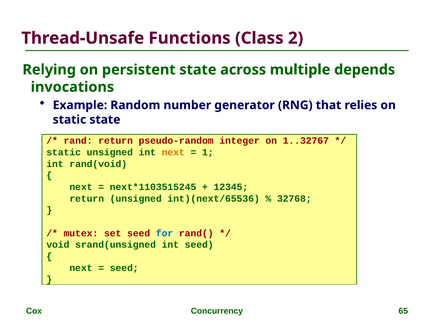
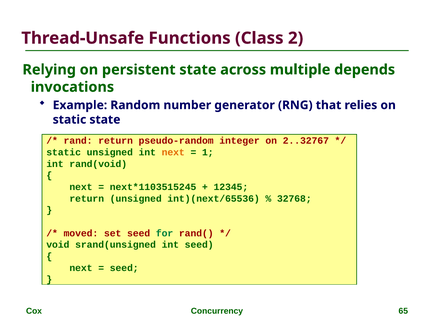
1..32767: 1..32767 -> 2..32767
mutex: mutex -> moved
for colour: blue -> green
